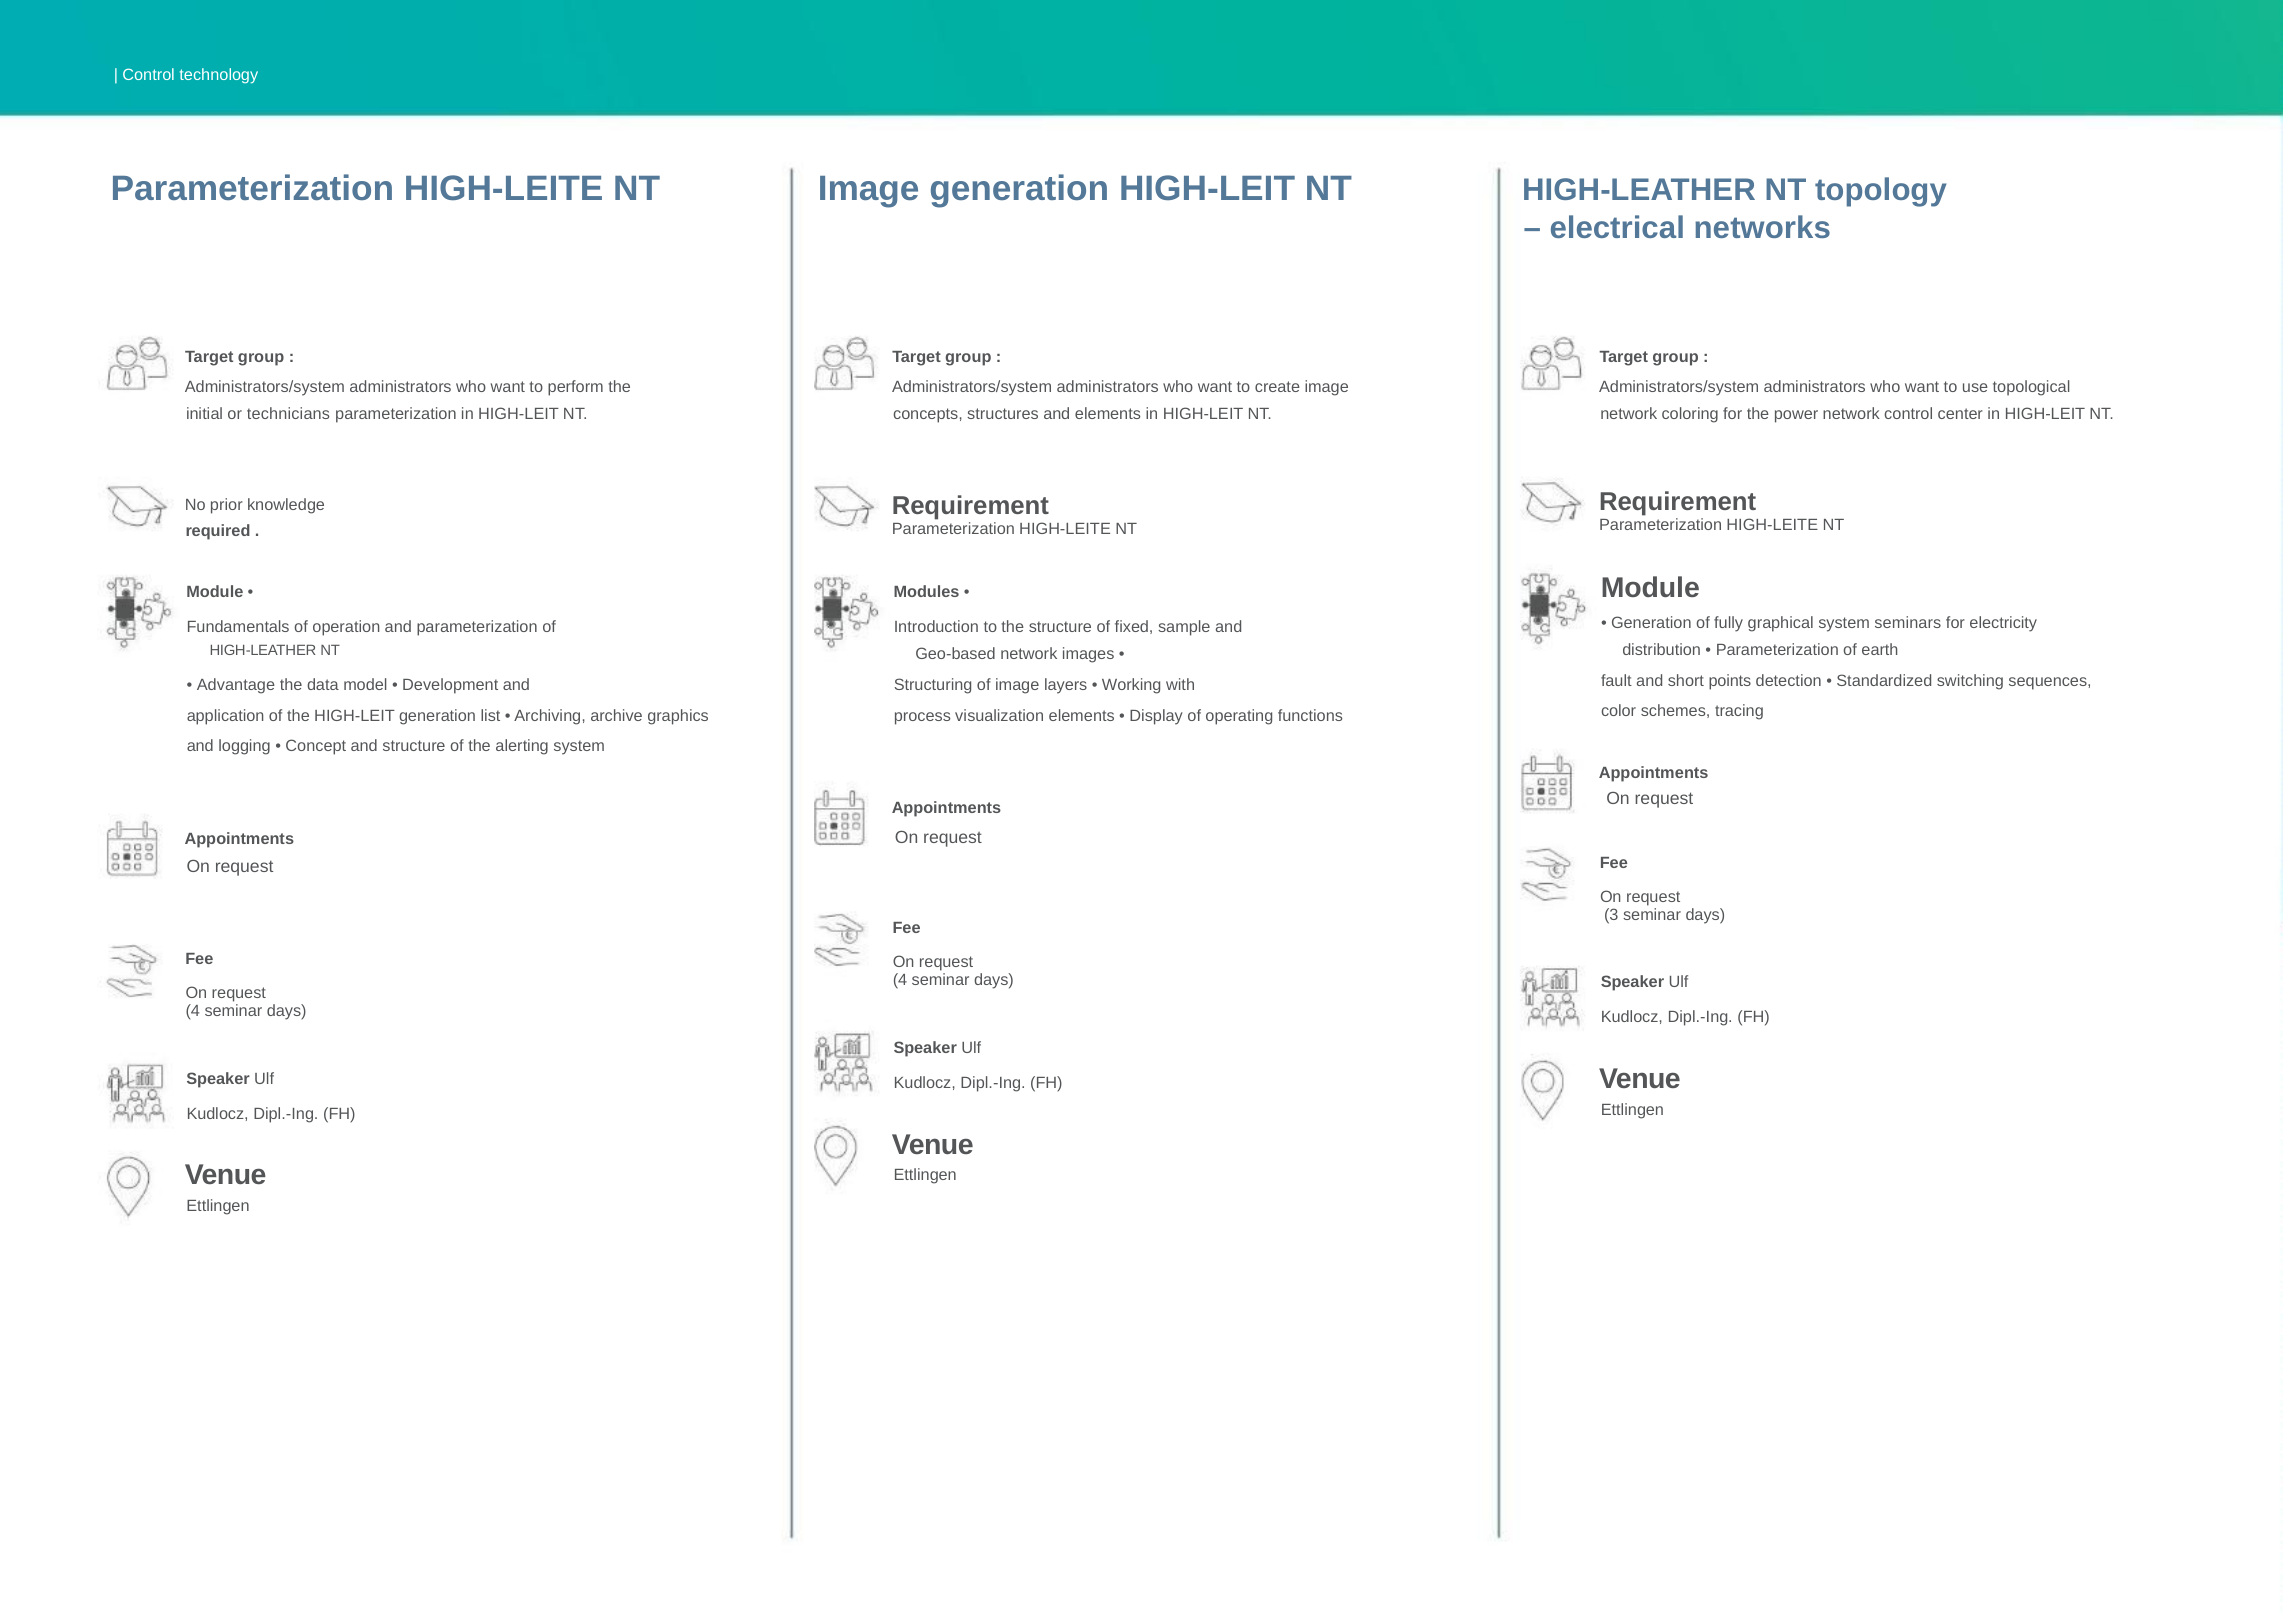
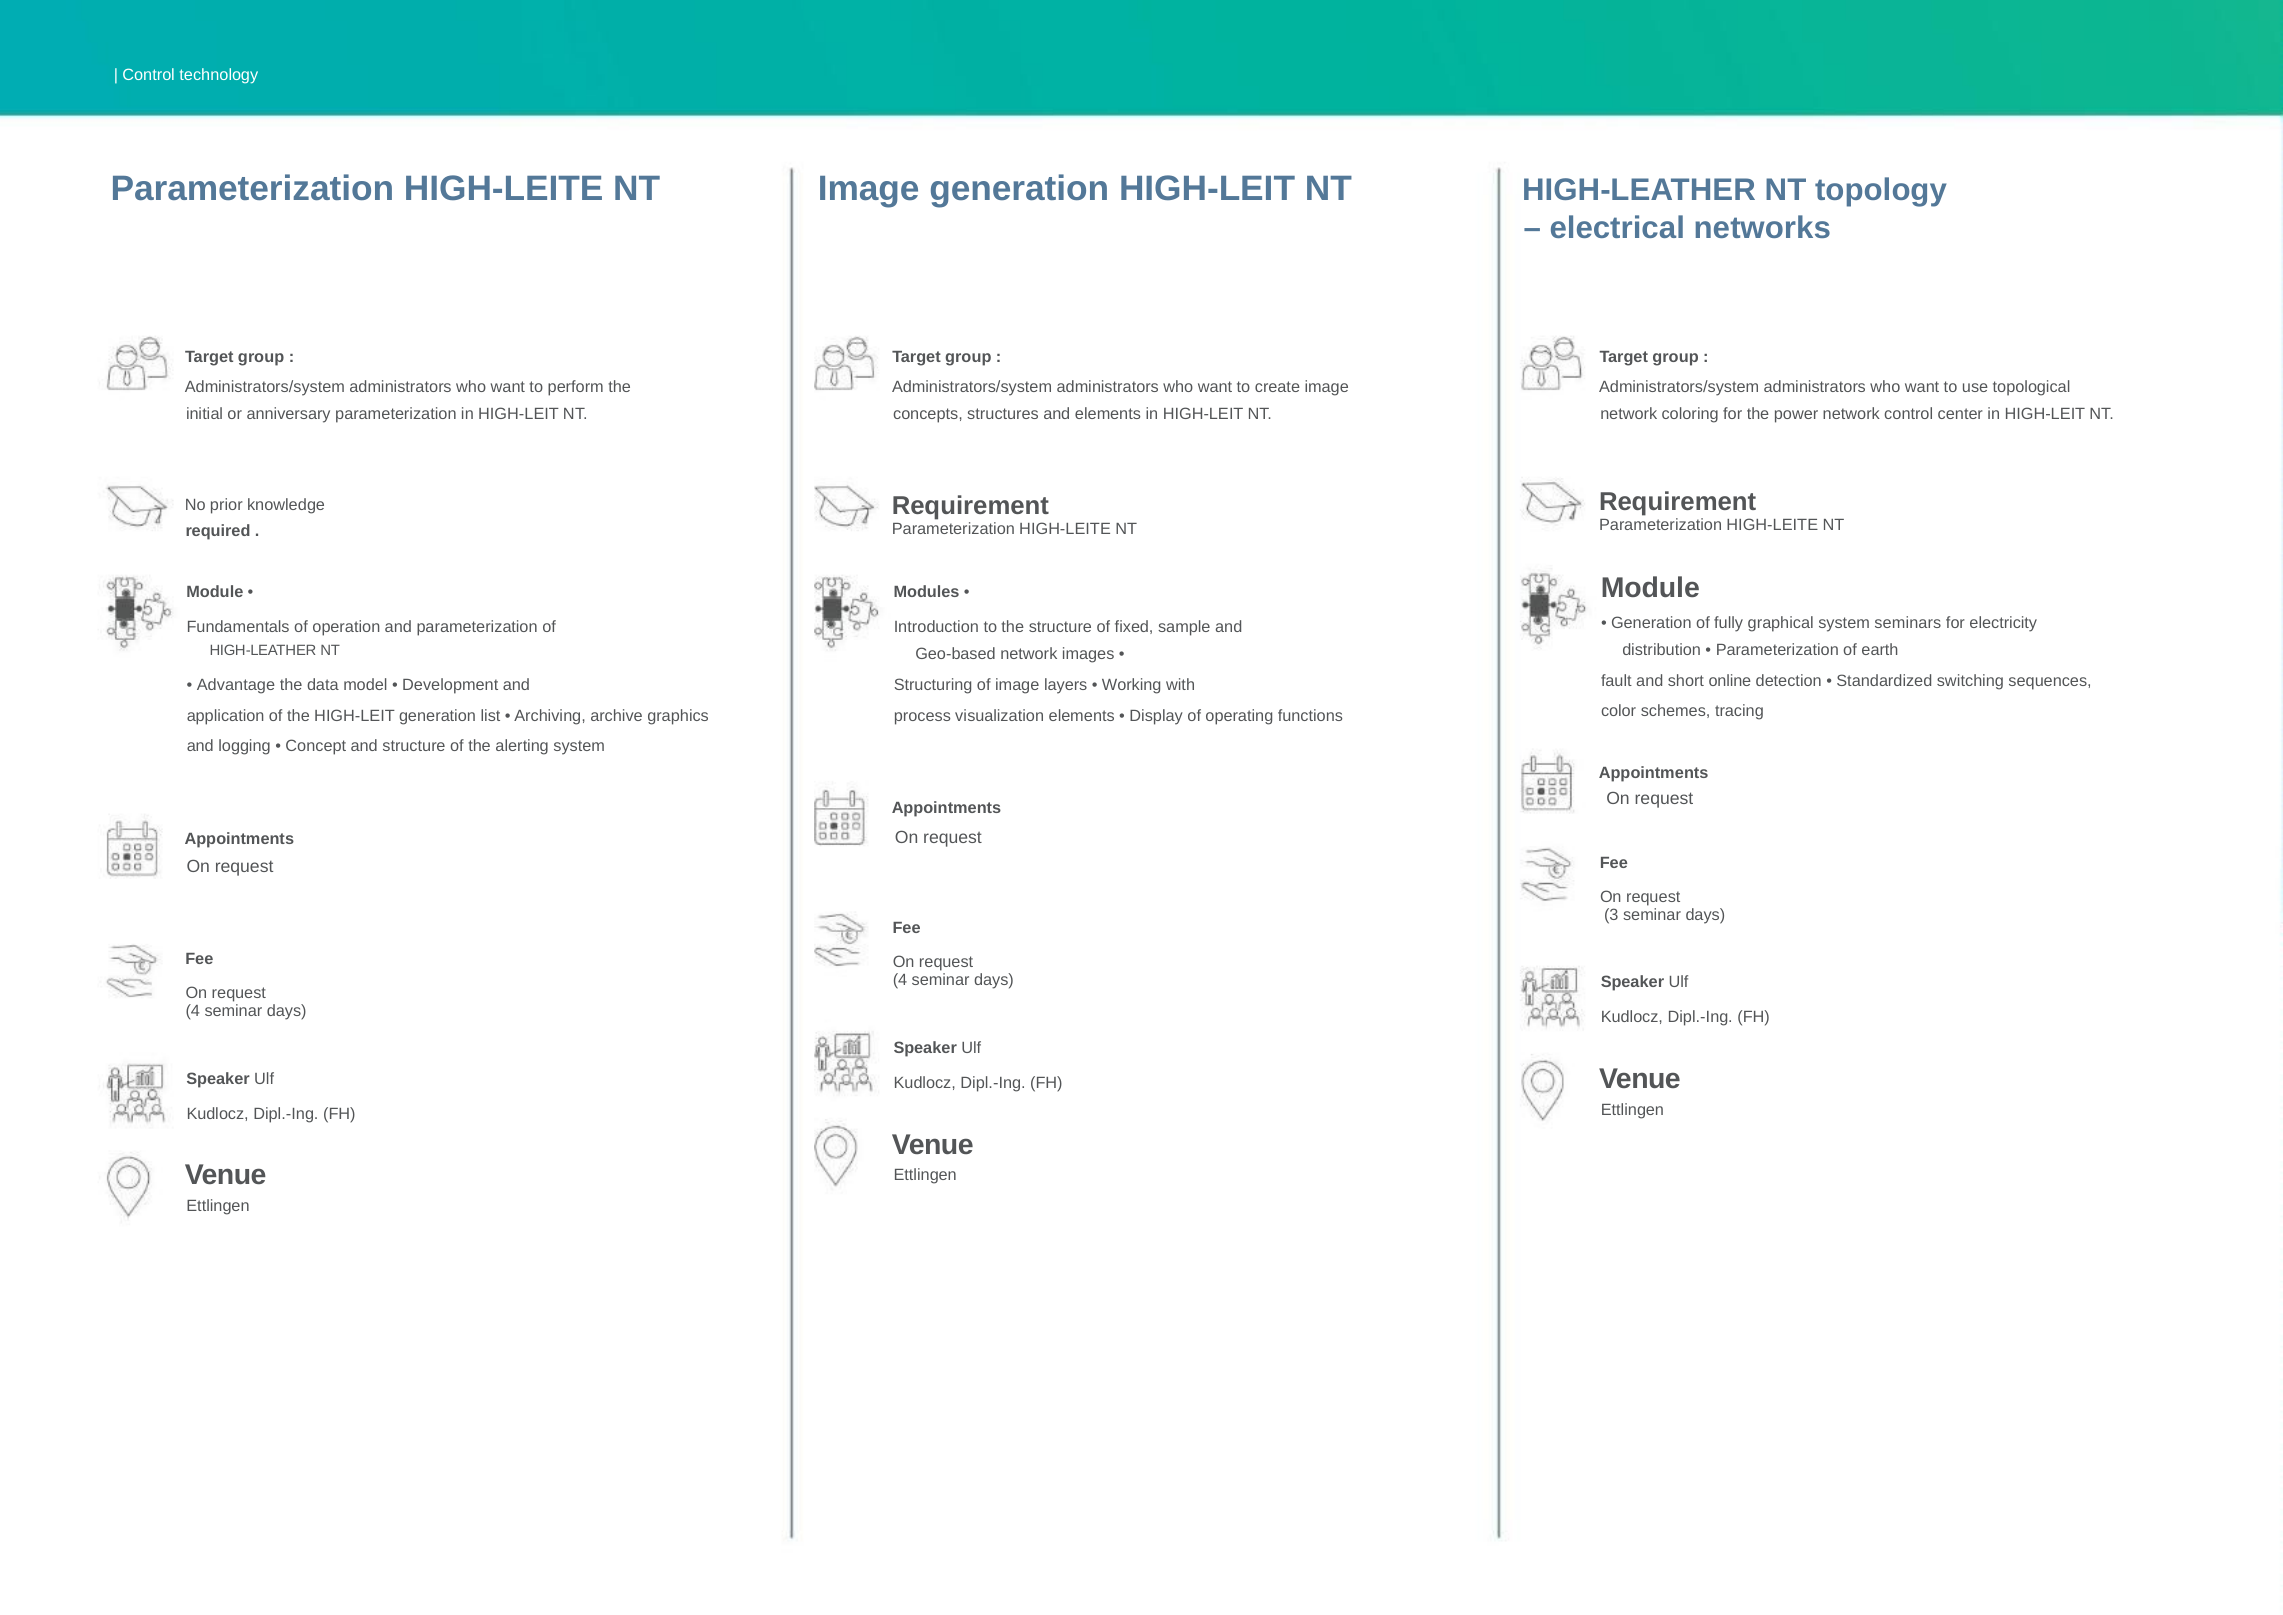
technicians: technicians -> anniversary
points: points -> online
